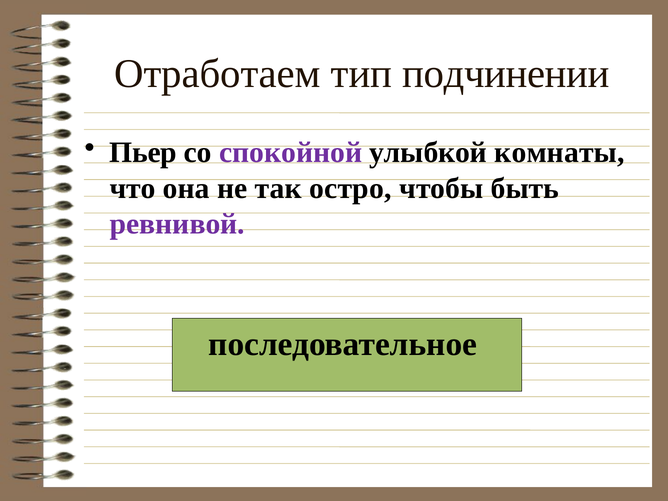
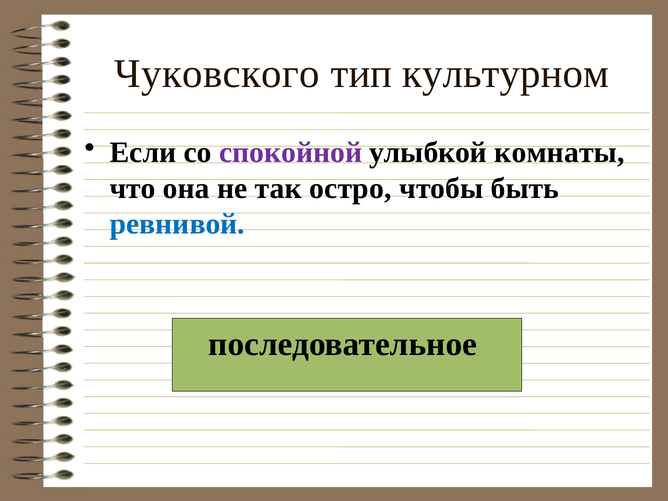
Отработаем: Отработаем -> Чуковского
подчинении: подчинении -> культурном
Пьер: Пьер -> Если
ревнивой colour: purple -> blue
